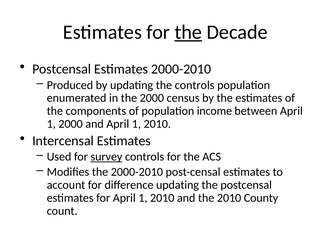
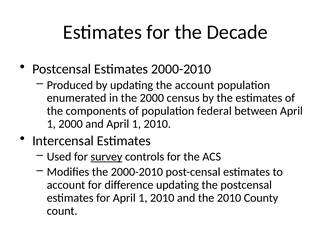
the at (188, 32) underline: present -> none
the controls: controls -> account
income: income -> federal
